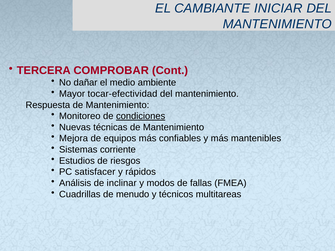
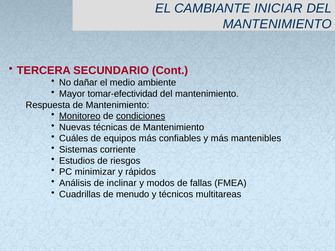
COMPROBAR: COMPROBAR -> SECUNDARIO
tocar-efectividad: tocar-efectividad -> tomar-efectividad
Monitoreo underline: none -> present
Mejora: Mejora -> Cuáles
satisfacer: satisfacer -> minimizar
